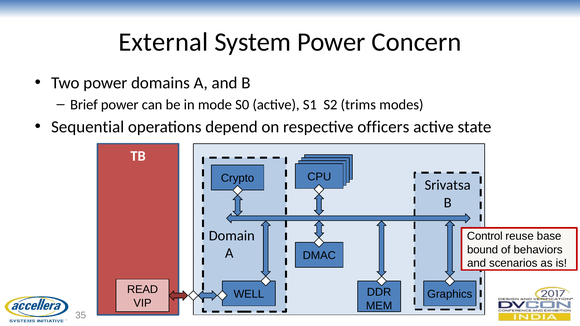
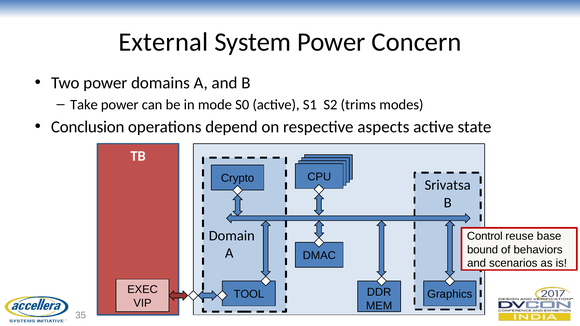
Brief: Brief -> Take
Sequential: Sequential -> Conclusion
officers: officers -> aspects
READ: READ -> EXEC
WELL: WELL -> TOOL
